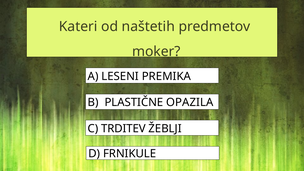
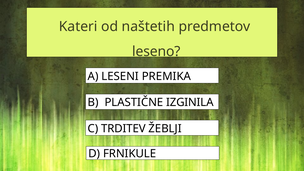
moker: moker -> leseno
OPAZILA: OPAZILA -> IZGINILA
